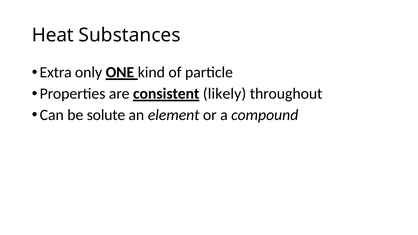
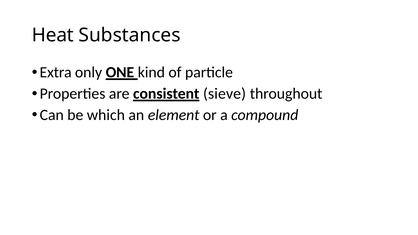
likely: likely -> sieve
solute: solute -> which
